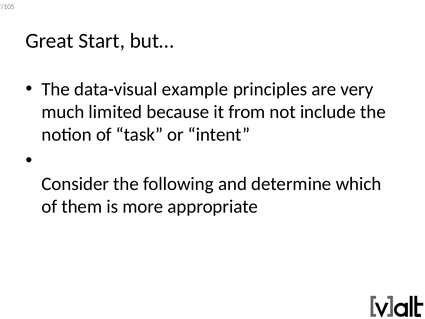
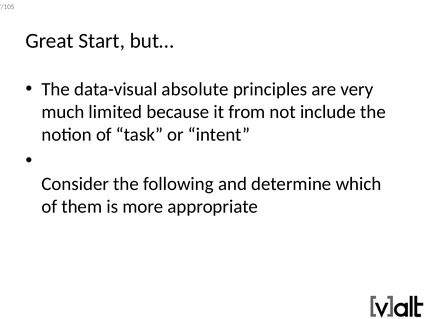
example: example -> absolute
